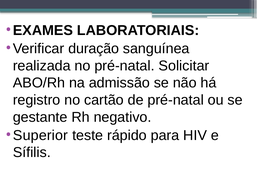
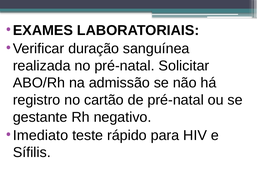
Superior: Superior -> Imediato
